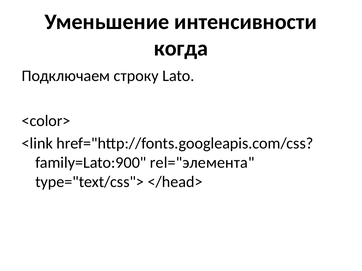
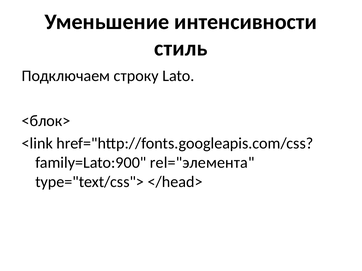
когда: когда -> стиль
<color>: <color> -> <блок>
